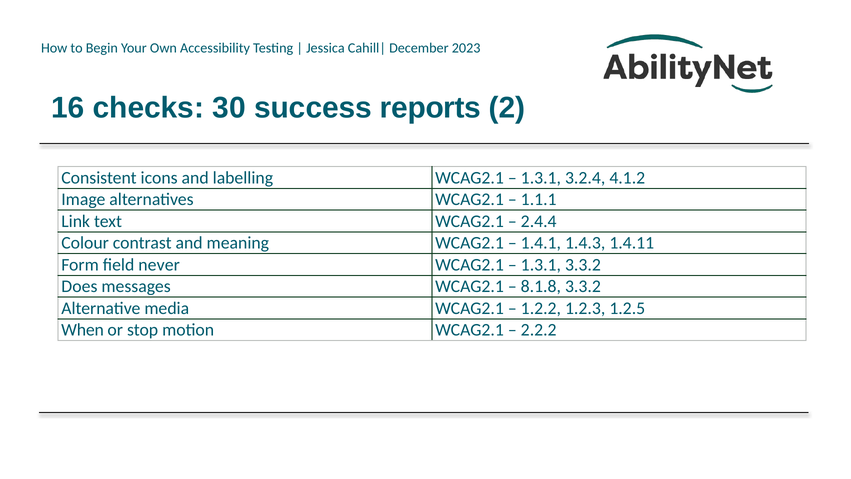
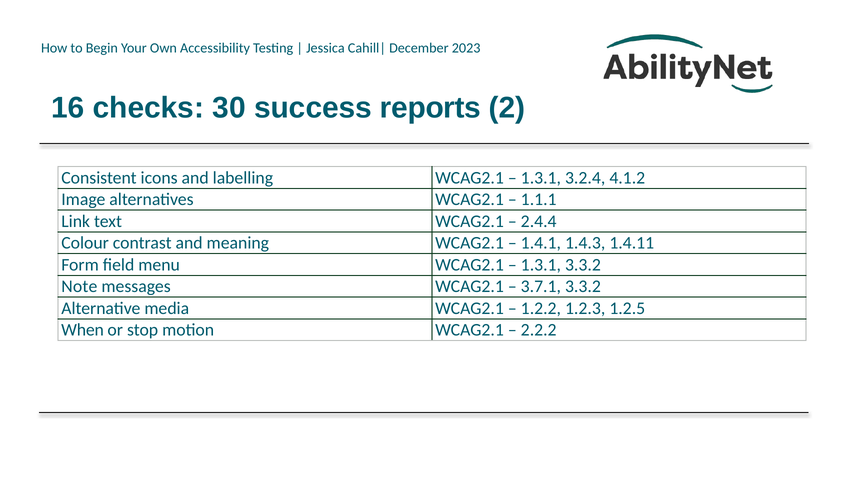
never: never -> menu
Does: Does -> Note
8.1.8: 8.1.8 -> 3.7.1
